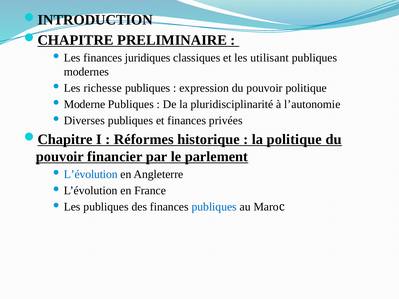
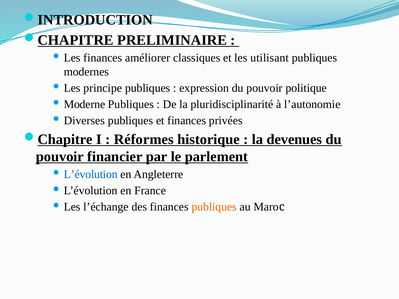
juridiques: juridiques -> améliorer
richesse: richesse -> principe
la politique: politique -> devenues
Les publiques: publiques -> lʼéchange
publiques at (214, 207) colour: blue -> orange
